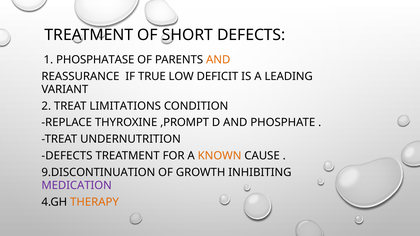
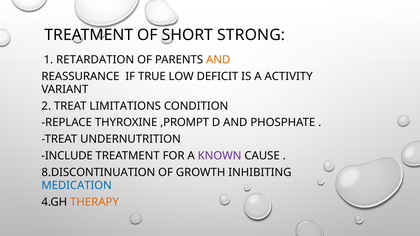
SHORT DEFECTS: DEFECTS -> STRONG
PHOSPHATASE: PHOSPHATASE -> RETARDATION
LEADING: LEADING -> ACTIVITY
DEFECTS at (67, 156): DEFECTS -> INCLUDE
KNOWN colour: orange -> purple
9.DISCONTINUATION: 9.DISCONTINUATION -> 8.DISCONTINUATION
MEDICATION colour: purple -> blue
